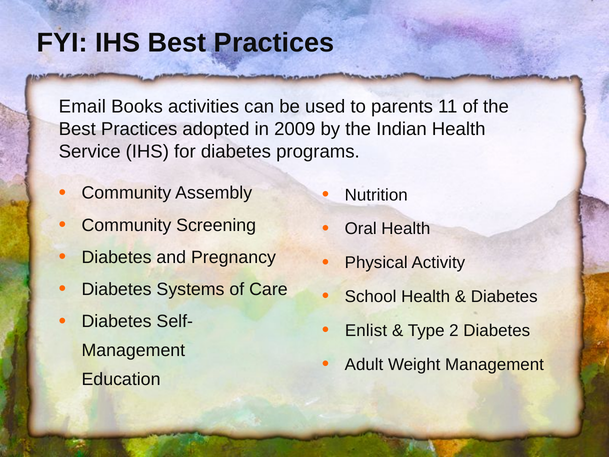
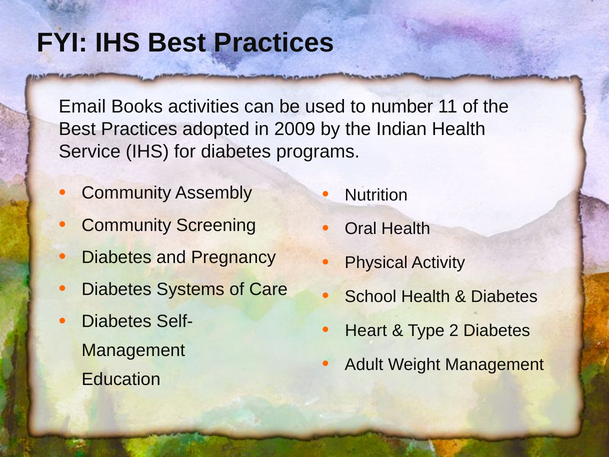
parents: parents -> number
Enlist: Enlist -> Heart
